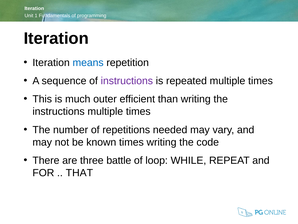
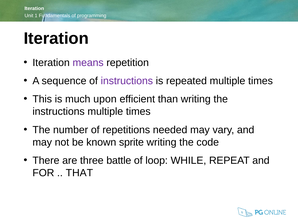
means colour: blue -> purple
outer: outer -> upon
known times: times -> sprite
